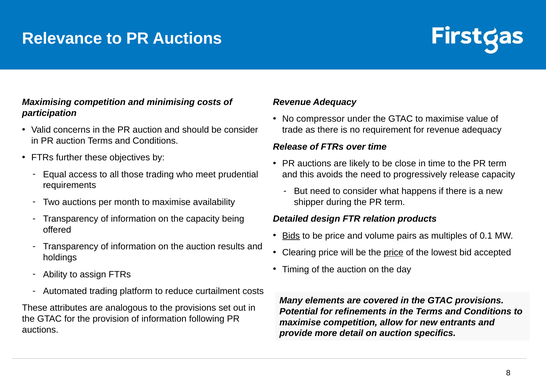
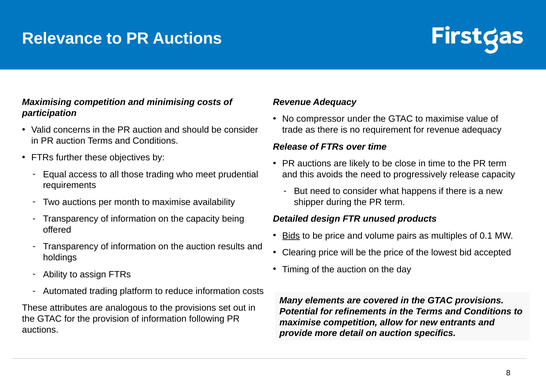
relation: relation -> unused
price at (394, 253) underline: present -> none
reduce curtailment: curtailment -> information
